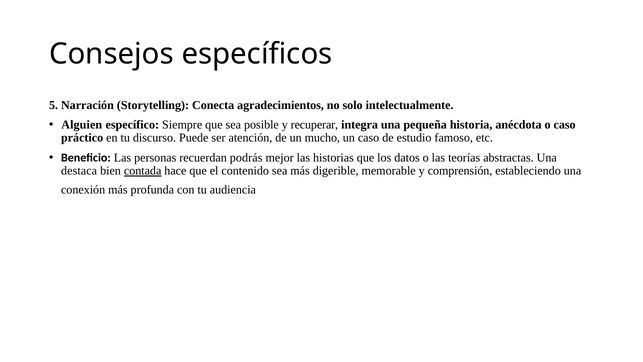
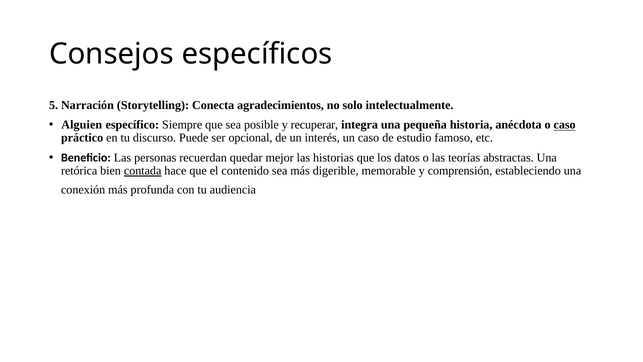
caso at (565, 125) underline: none -> present
atención: atención -> opcional
mucho: mucho -> interés
podrás: podrás -> quedar
destaca: destaca -> retórica
